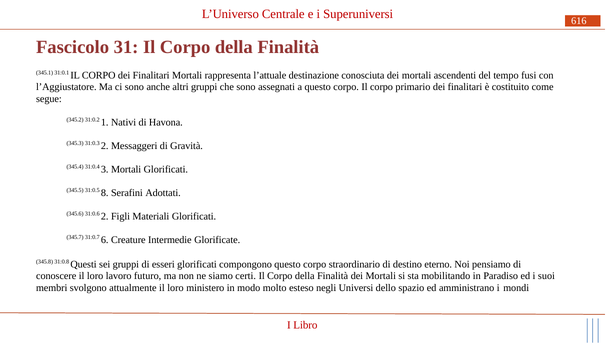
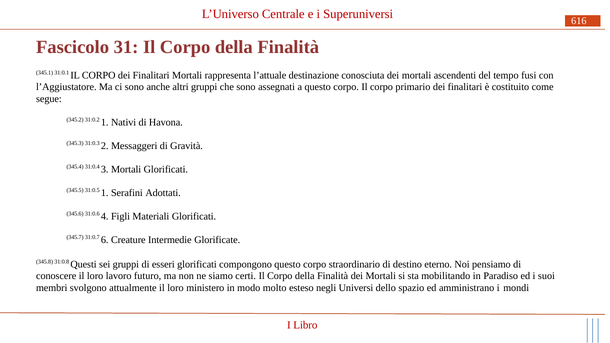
31:0.5 8: 8 -> 1
31:0.6 2: 2 -> 4
